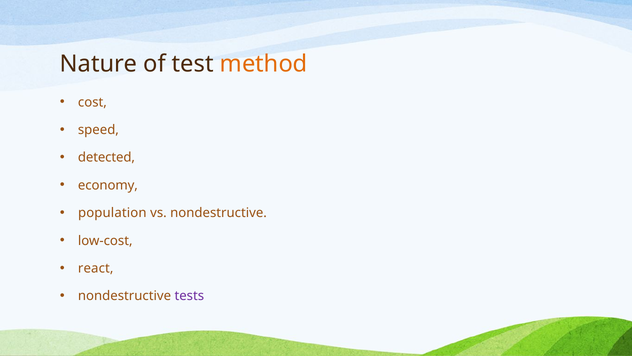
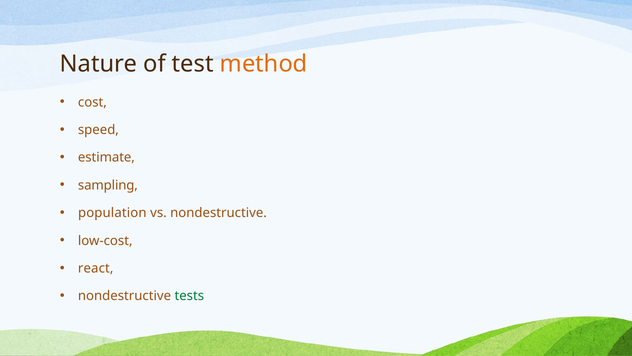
detected: detected -> estimate
economy: economy -> sampling
tests colour: purple -> green
